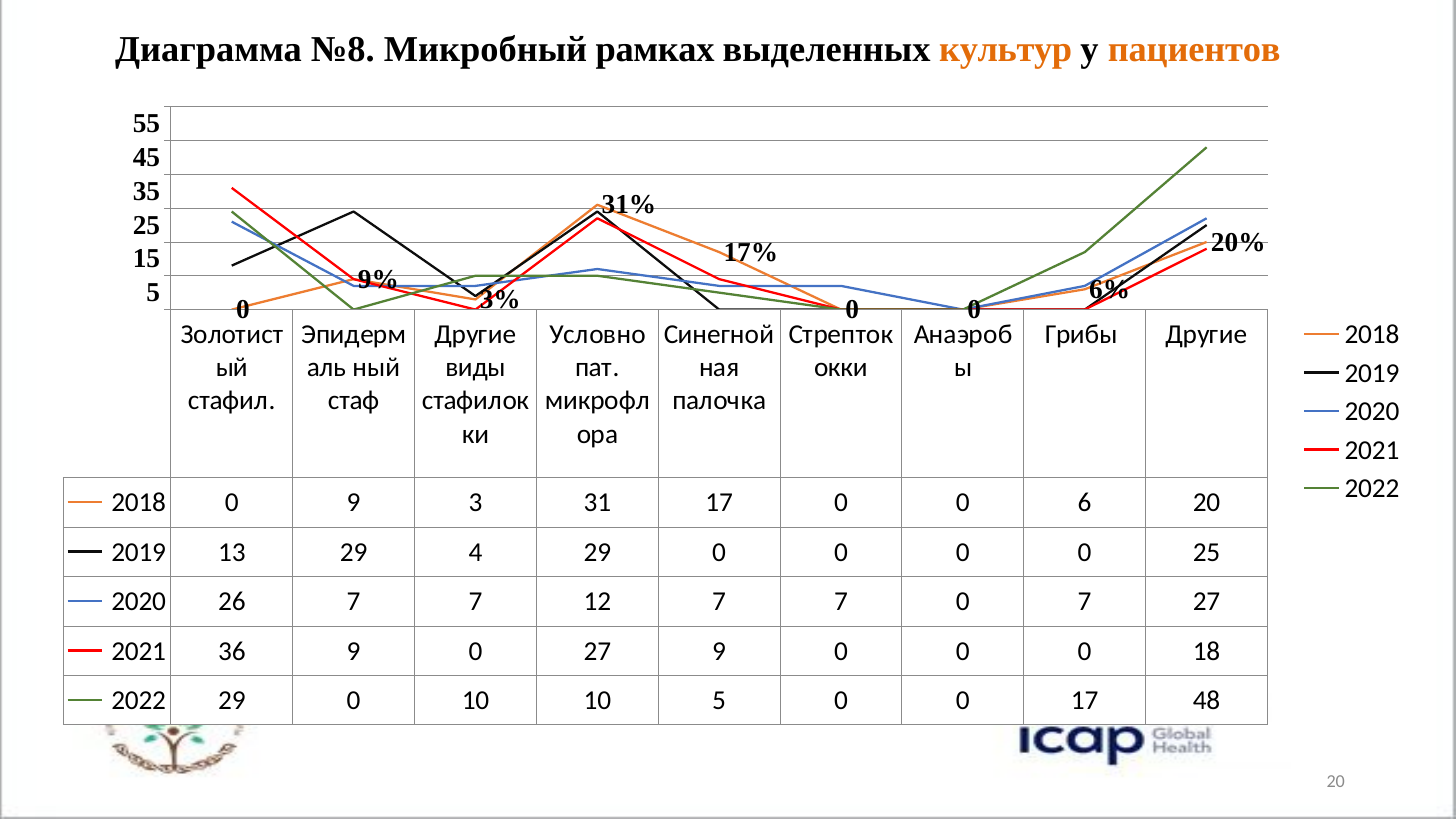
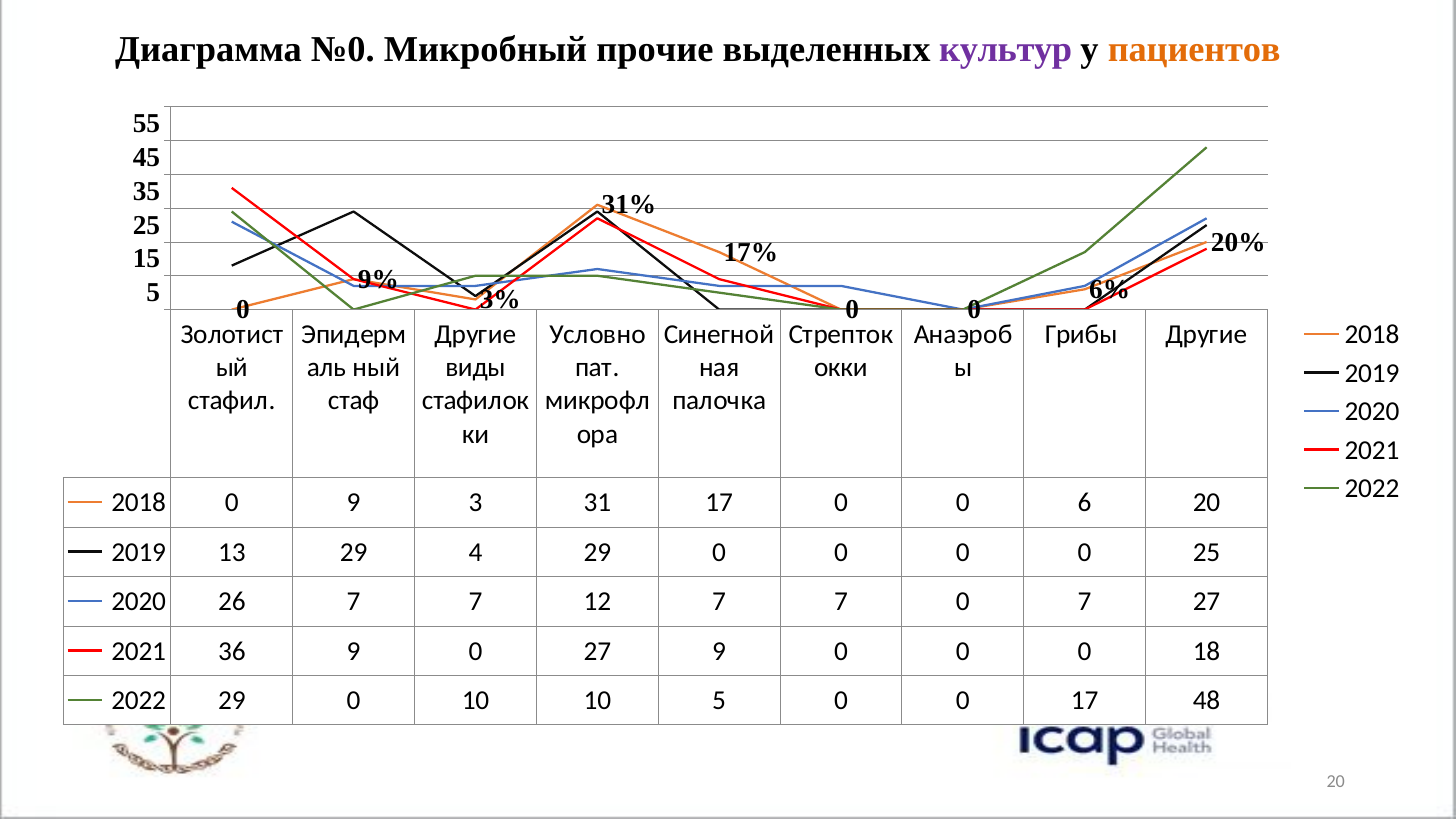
№8: №8 -> №0
рамках: рамках -> прочие
культур colour: orange -> purple
